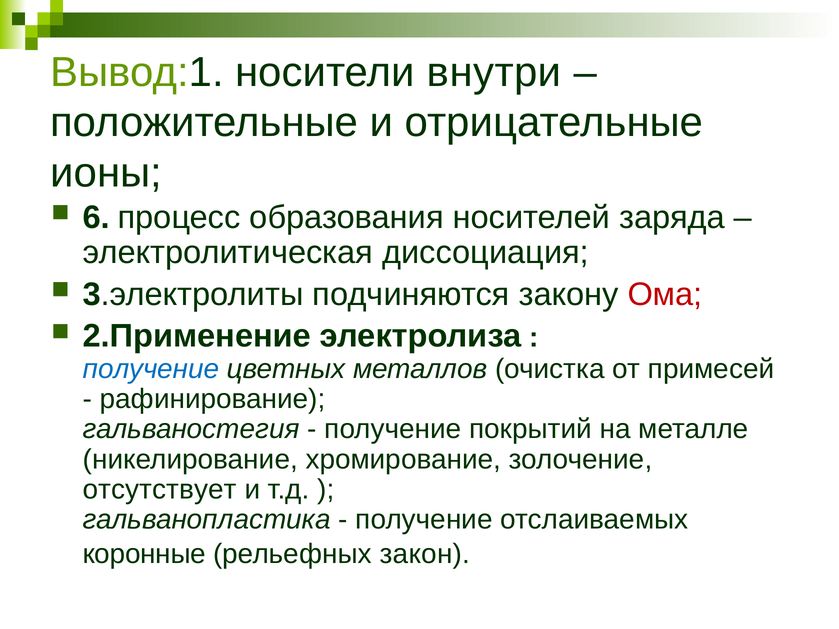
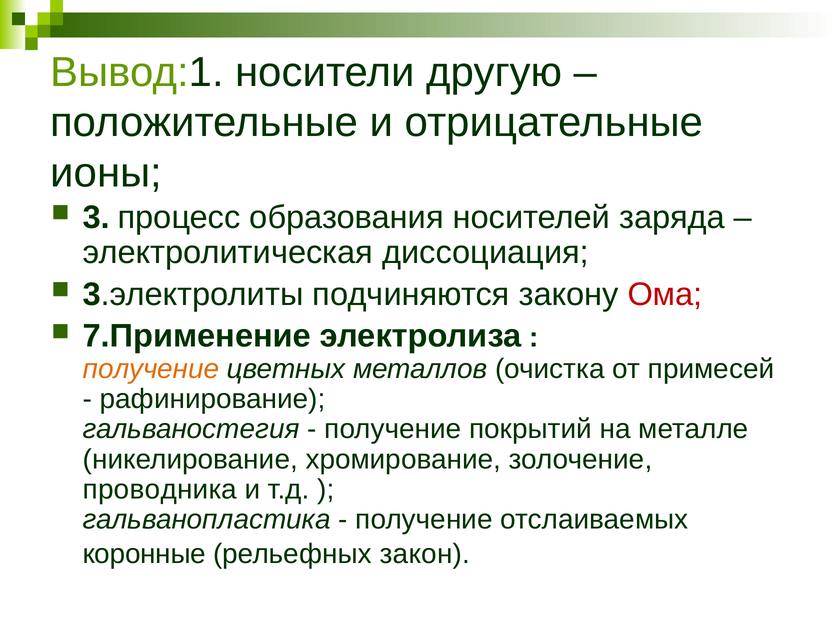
внутри: внутри -> другую
6: 6 -> 3
2.Применение: 2.Применение -> 7.Применение
получение at (151, 369) colour: blue -> orange
отсутствует: отсутствует -> проводника
